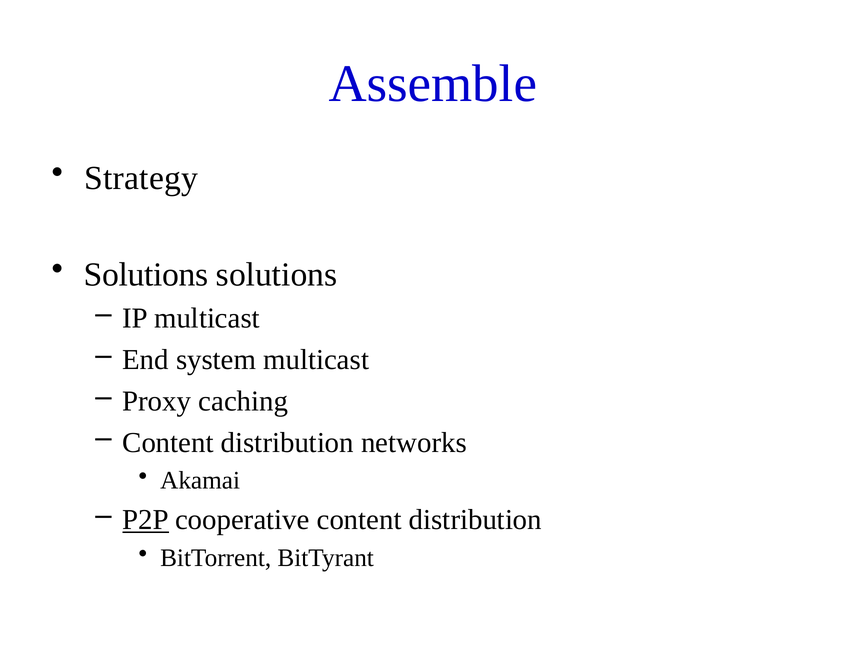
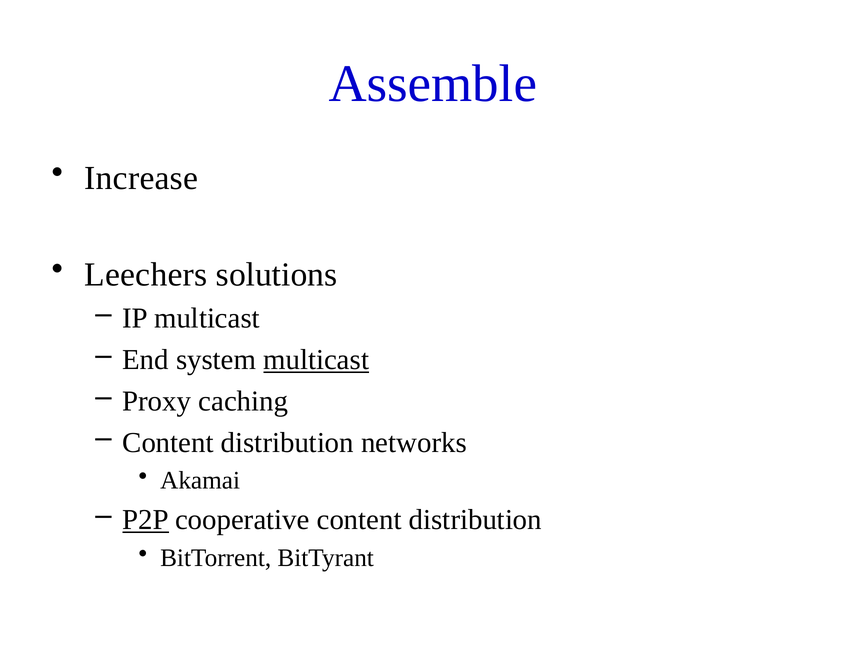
Strategy: Strategy -> Increase
Solutions at (146, 275): Solutions -> Leechers
multicast at (316, 360) underline: none -> present
